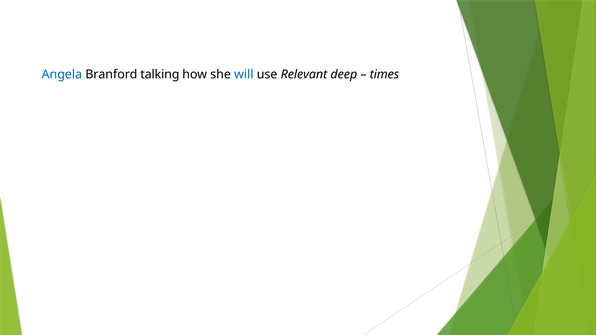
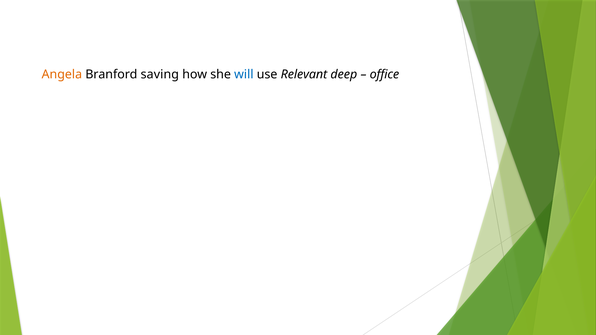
Angela colour: blue -> orange
talking: talking -> saving
times: times -> office
